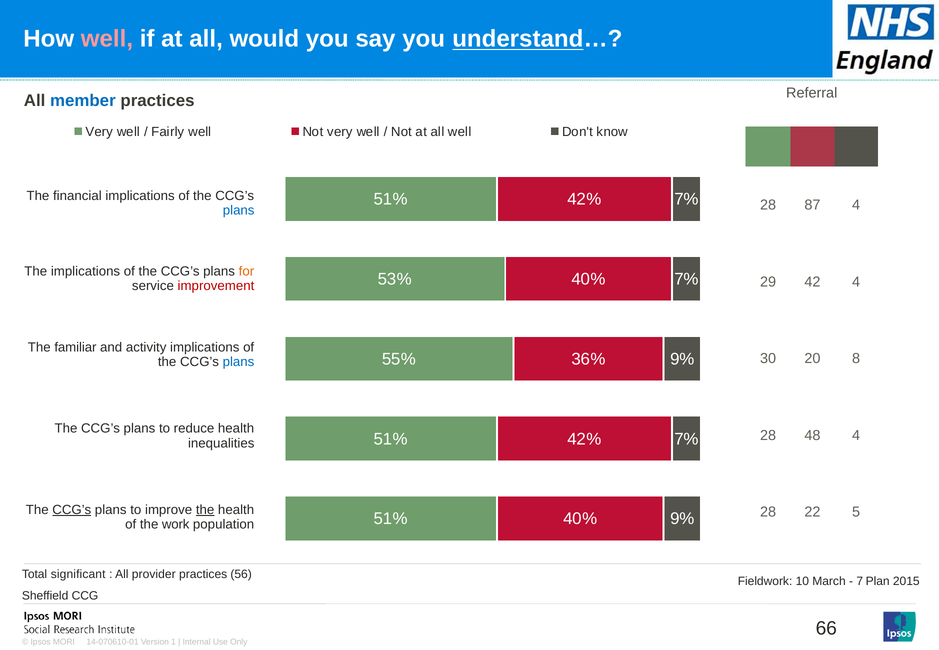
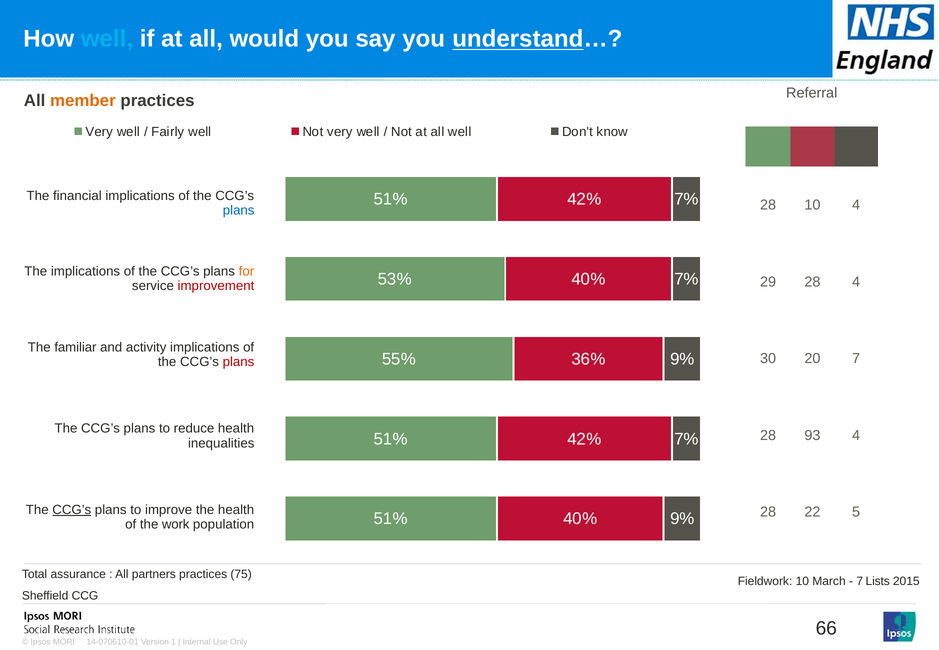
well at (107, 39) colour: pink -> light blue
member colour: blue -> orange
28 87: 87 -> 10
29 42: 42 -> 28
20 8: 8 -> 7
plans at (239, 362) colour: blue -> red
48: 48 -> 93
the at (205, 510) underline: present -> none
significant: significant -> assurance
provider: provider -> partners
56: 56 -> 75
Plan: Plan -> Lists
